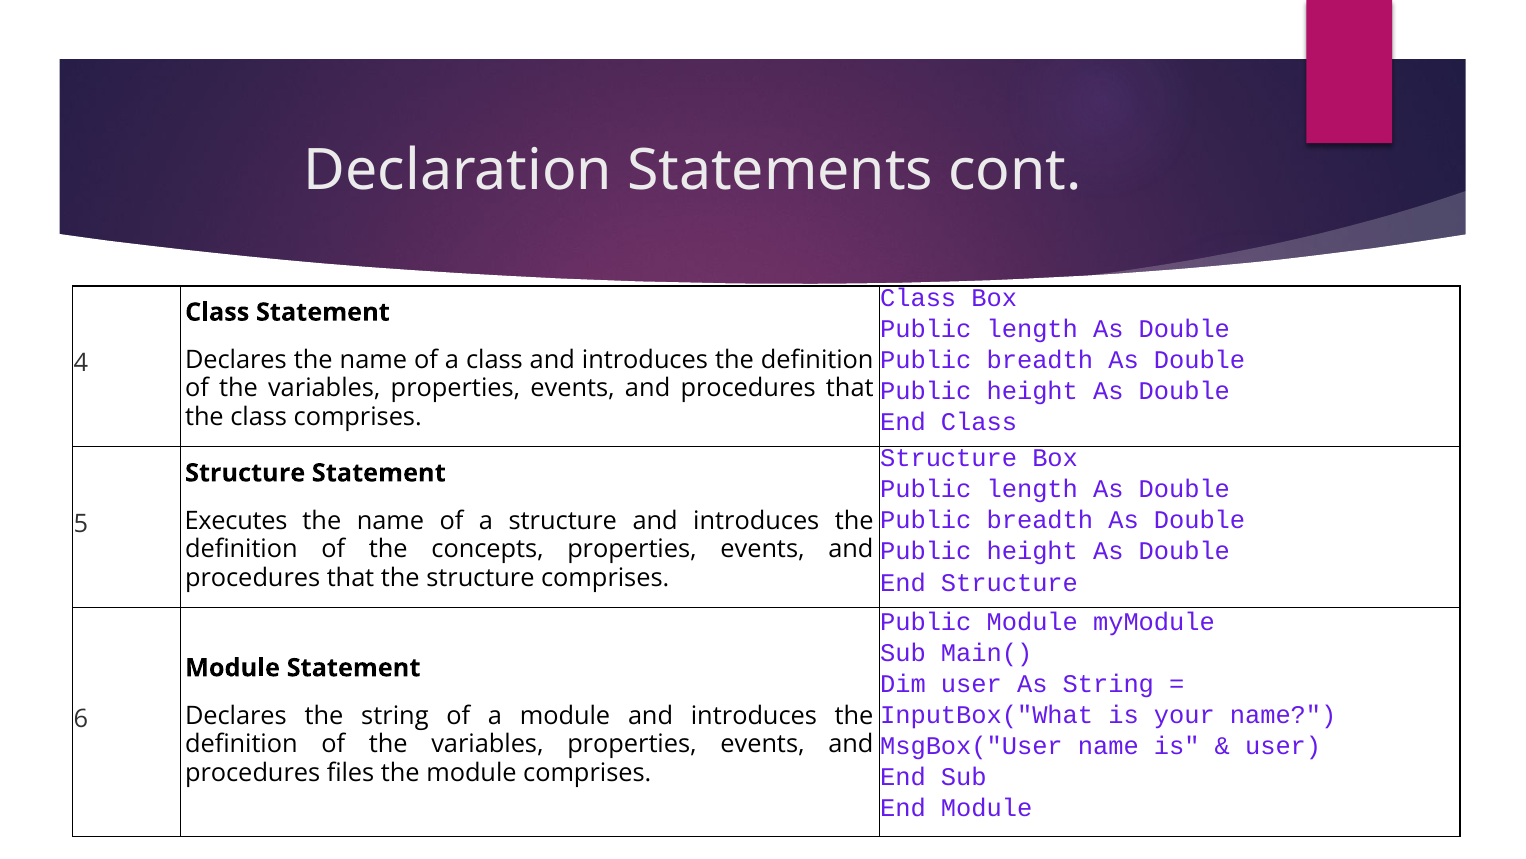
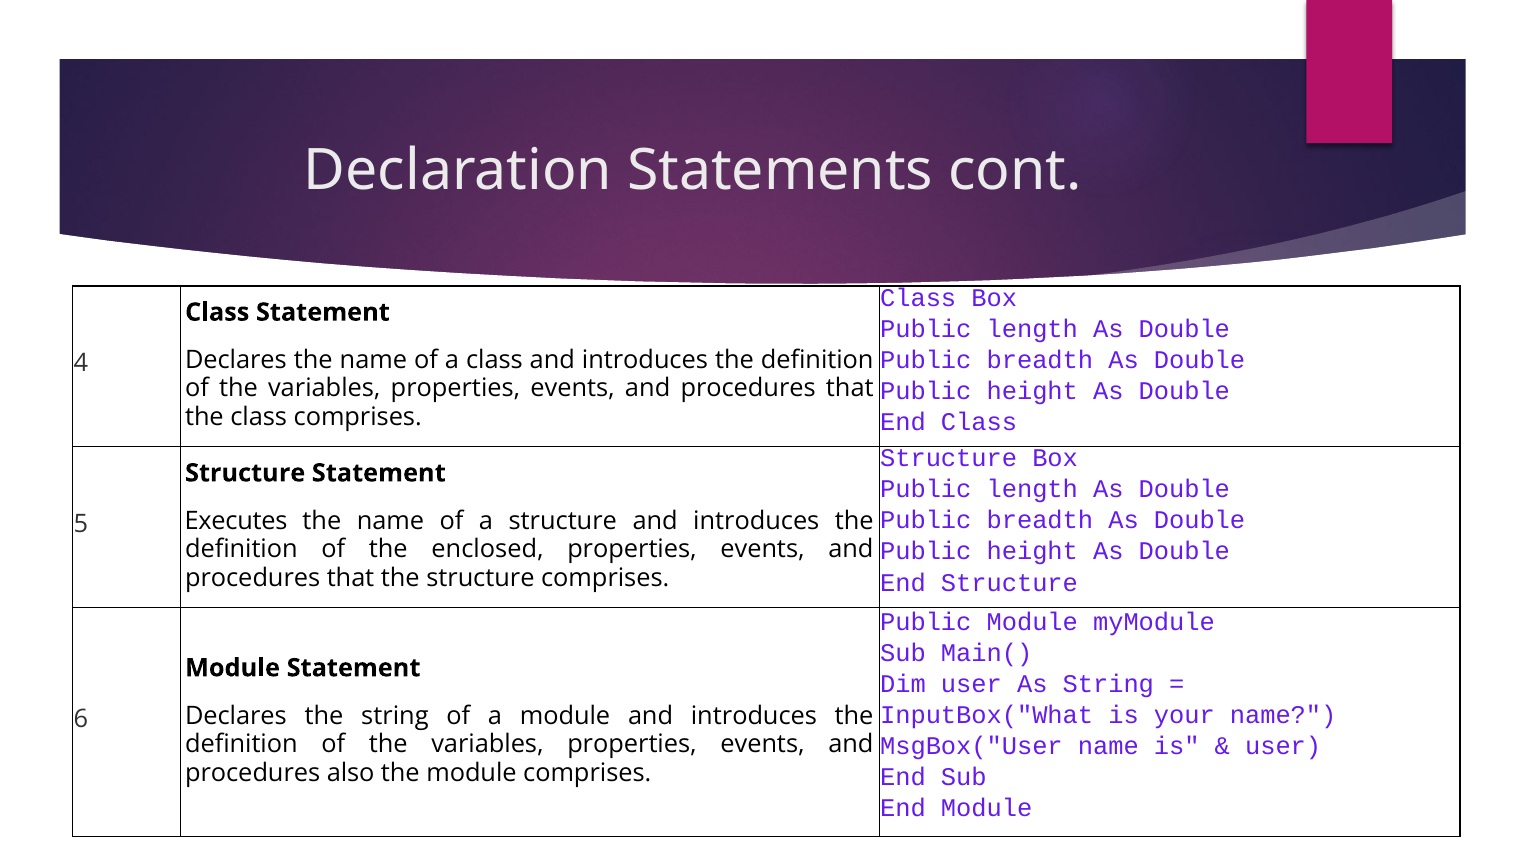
concepts: concepts -> enclosed
files: files -> also
